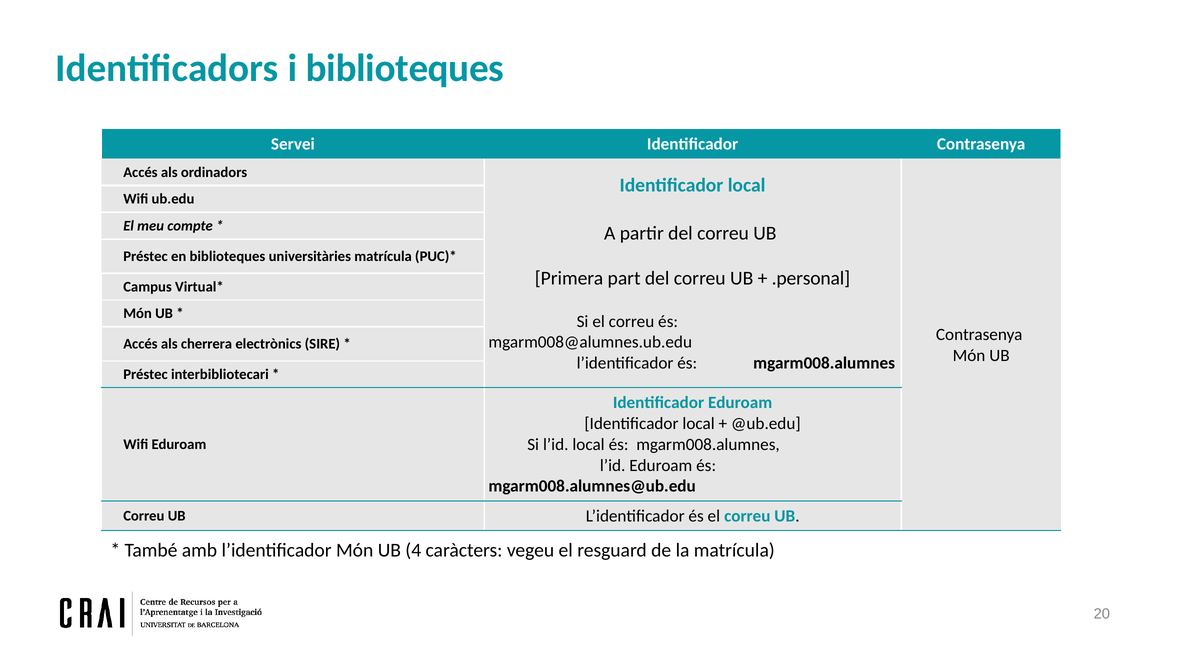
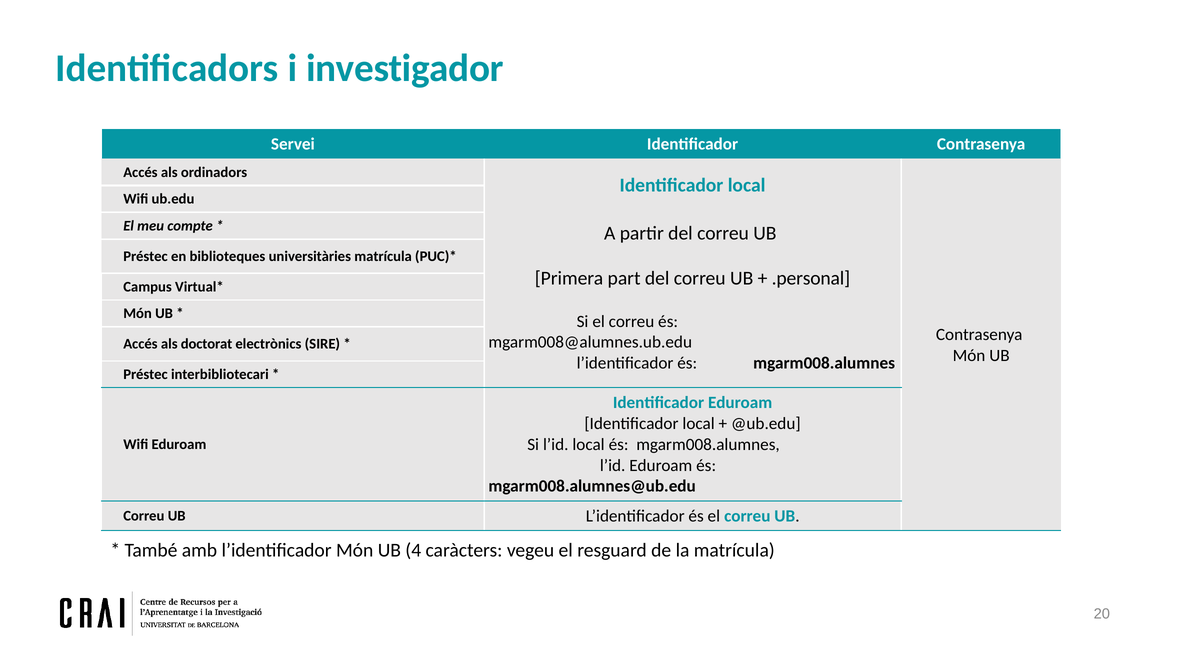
i biblioteques: biblioteques -> investigador
cherrera: cherrera -> doctorat
